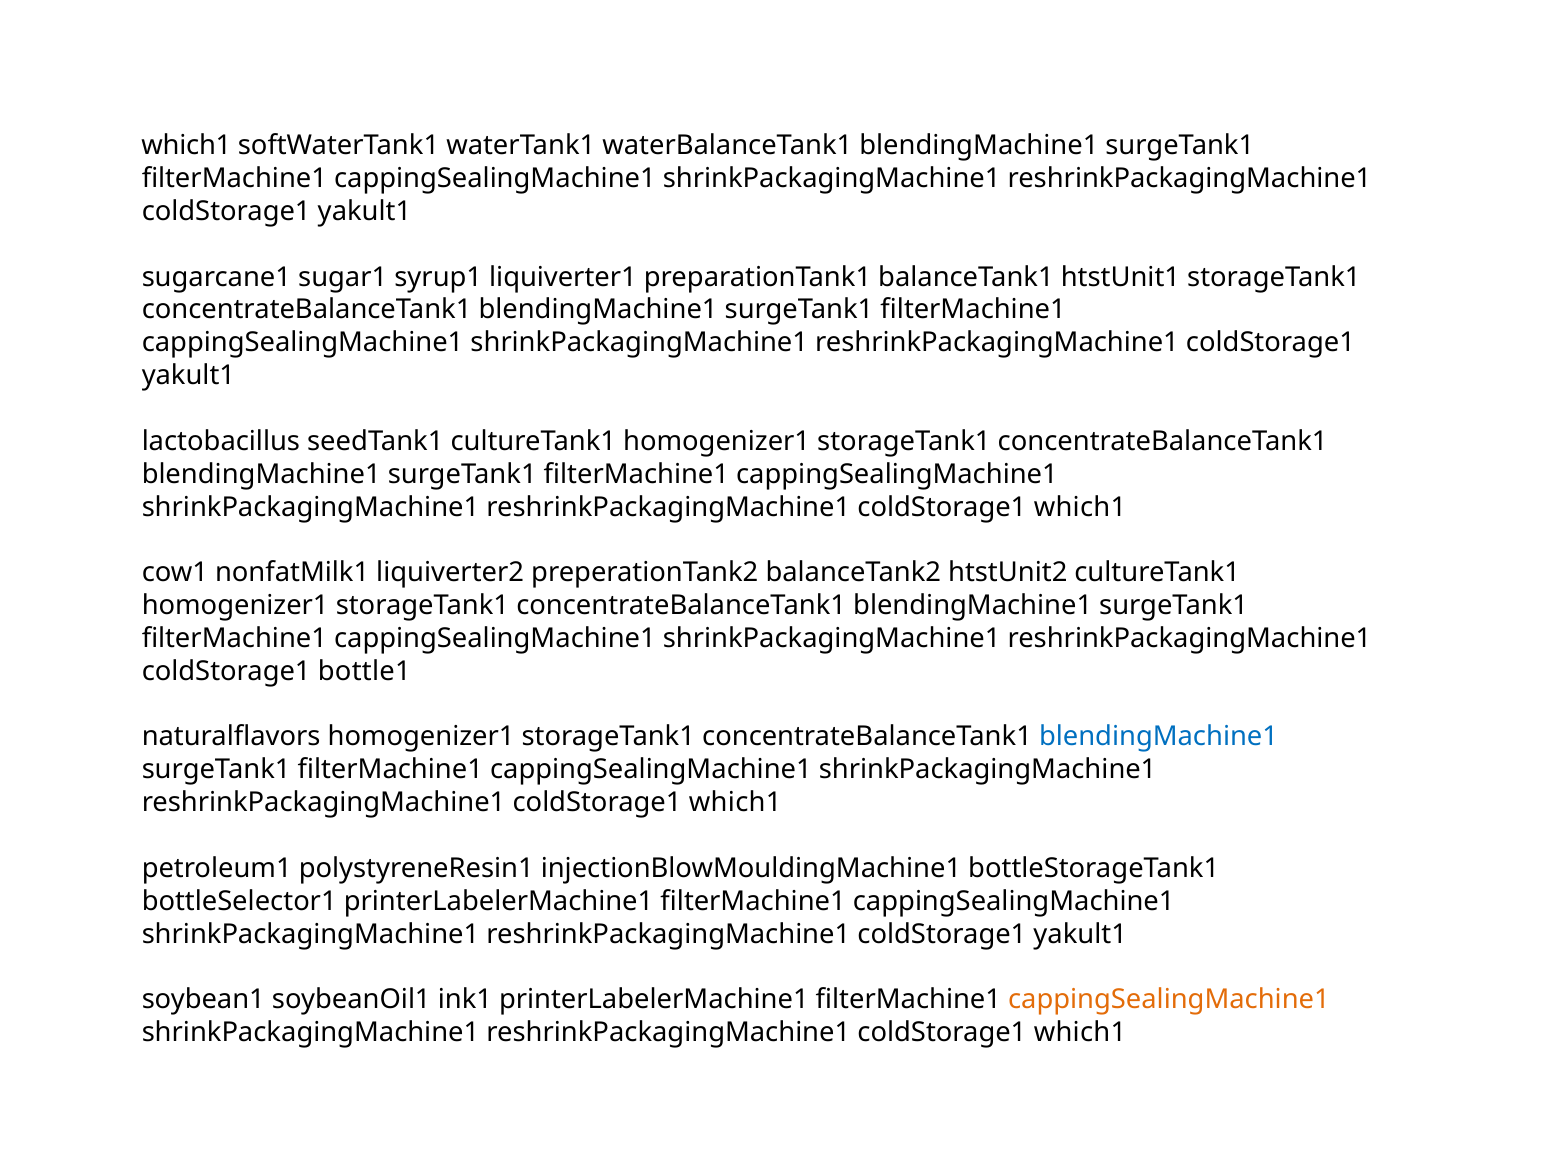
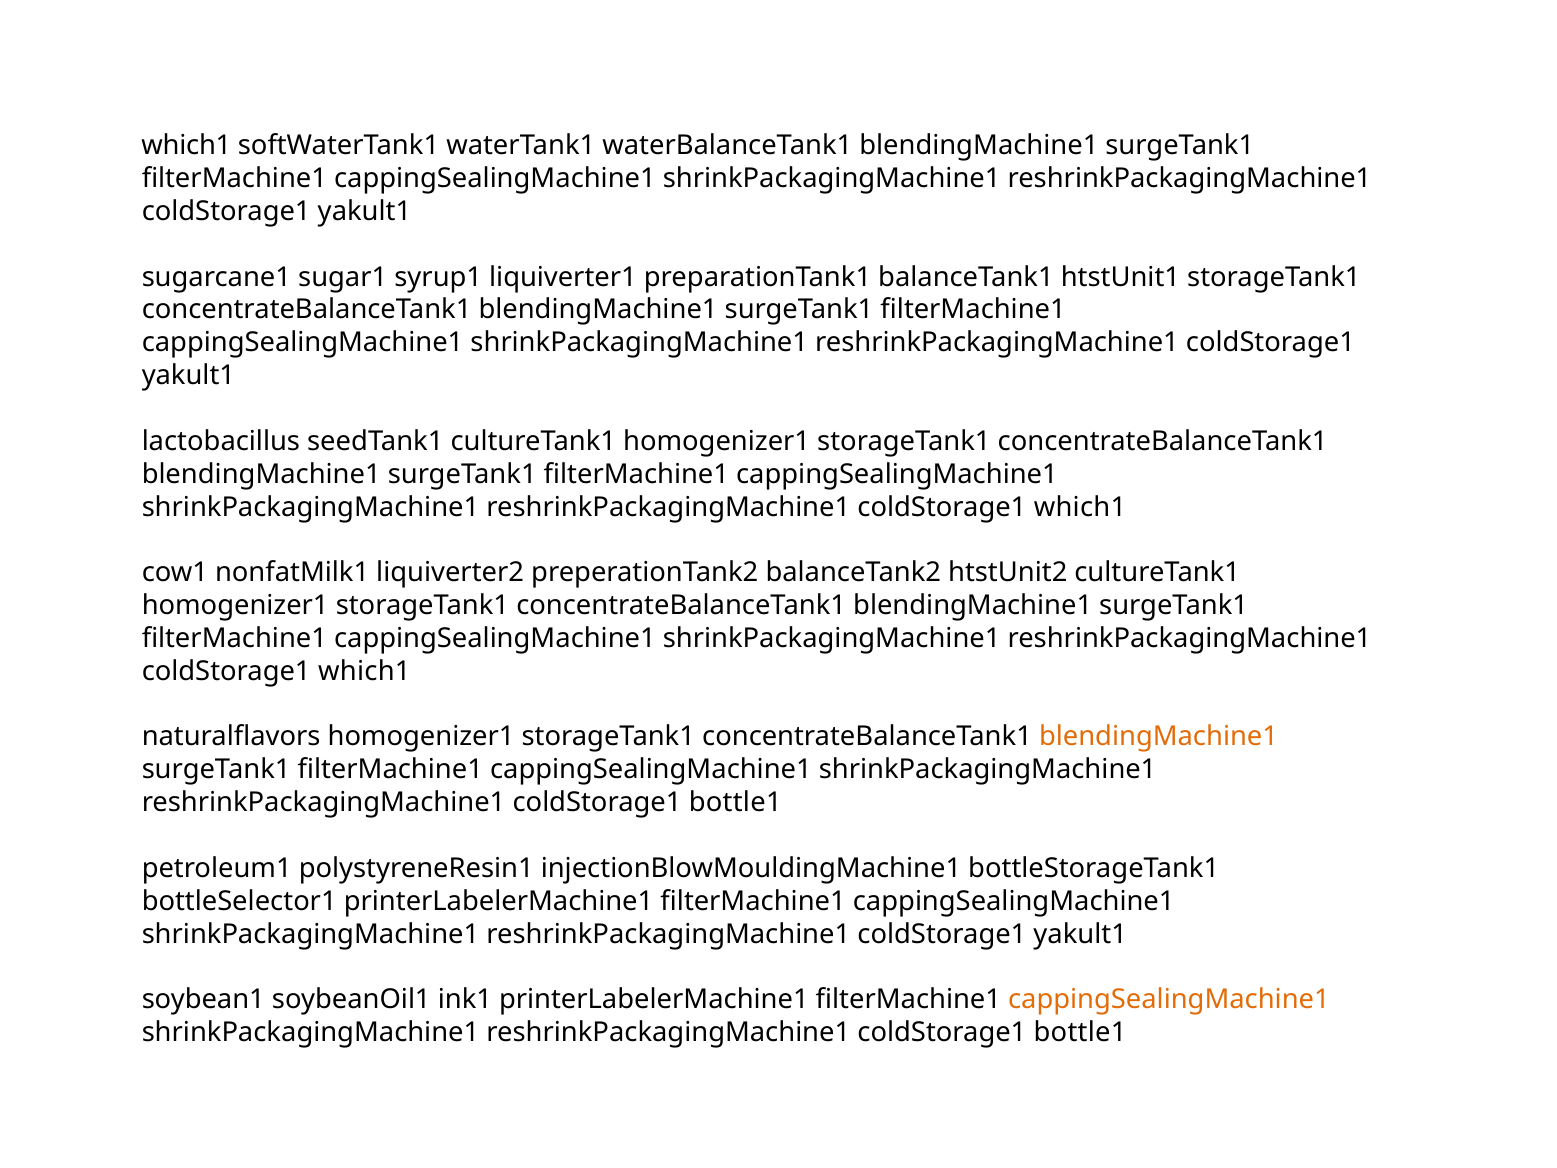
bottle1 at (364, 671): bottle1 -> which1
blendingMachine1 at (1159, 737) colour: blue -> orange
which1 at (735, 802): which1 -> bottle1
which1 at (1080, 1032): which1 -> bottle1
